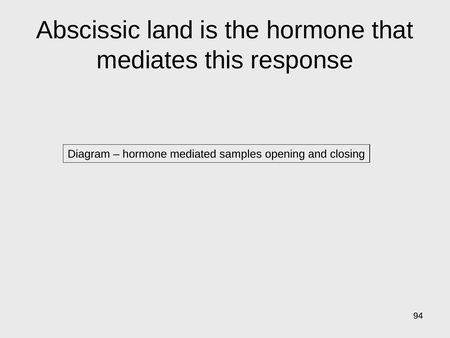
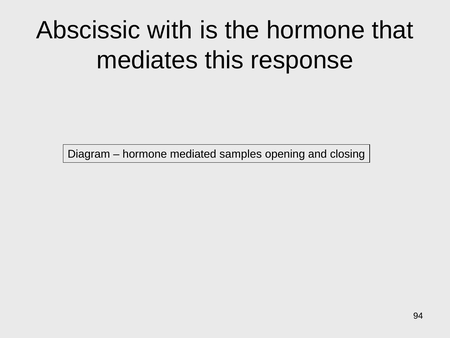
land: land -> with
